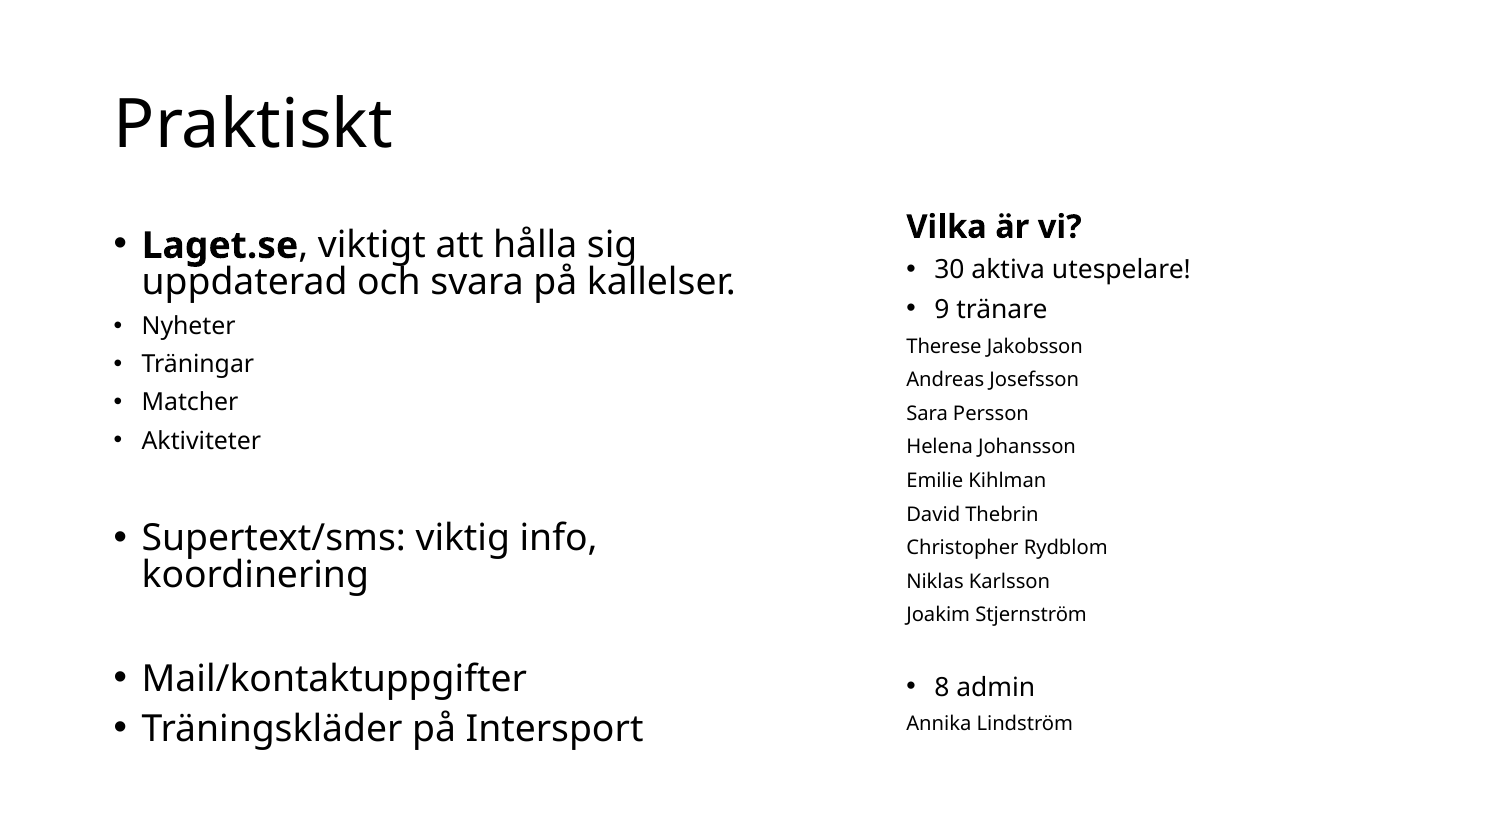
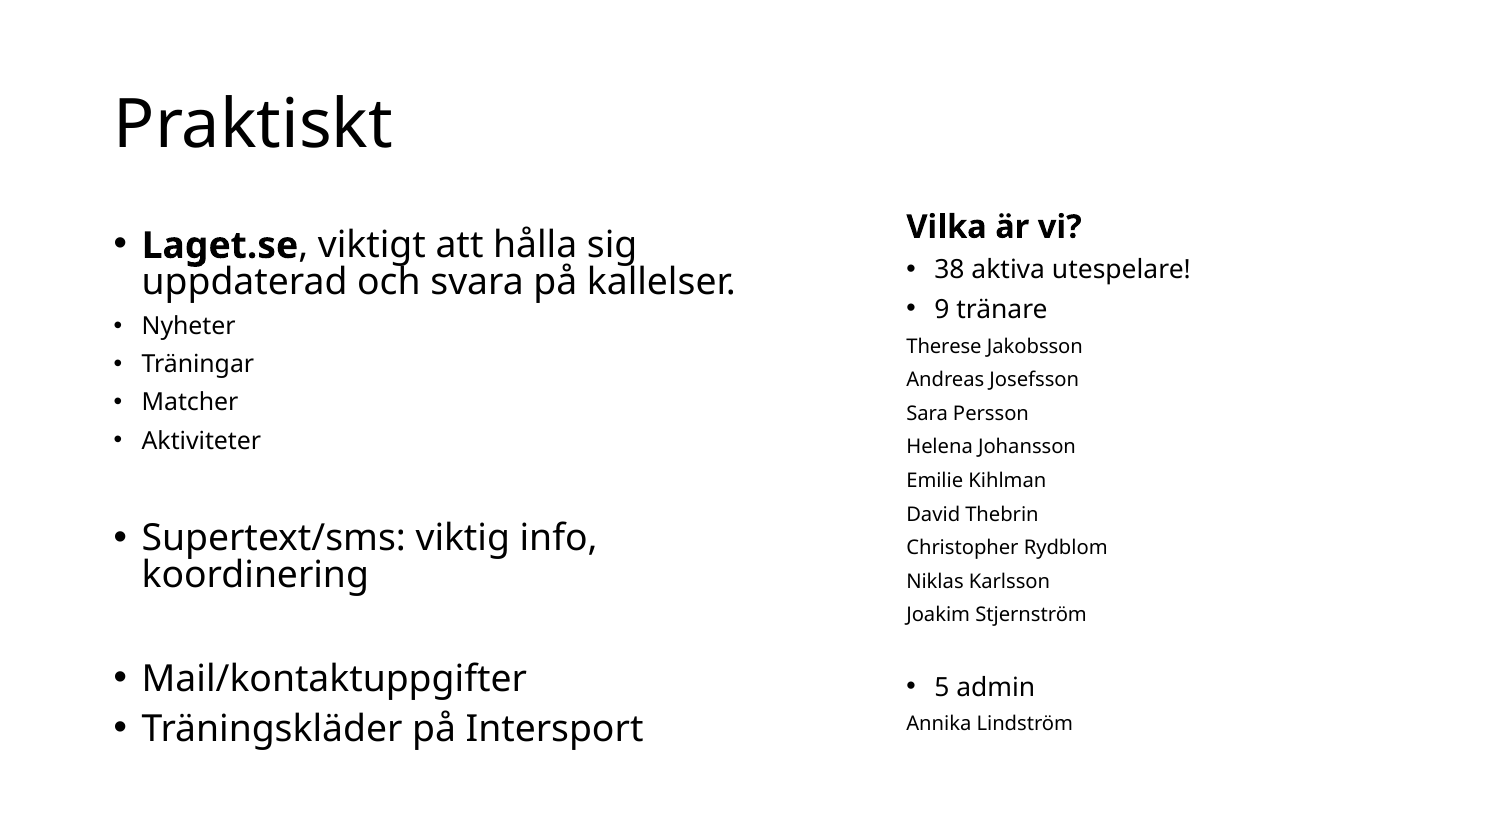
30: 30 -> 38
8: 8 -> 5
